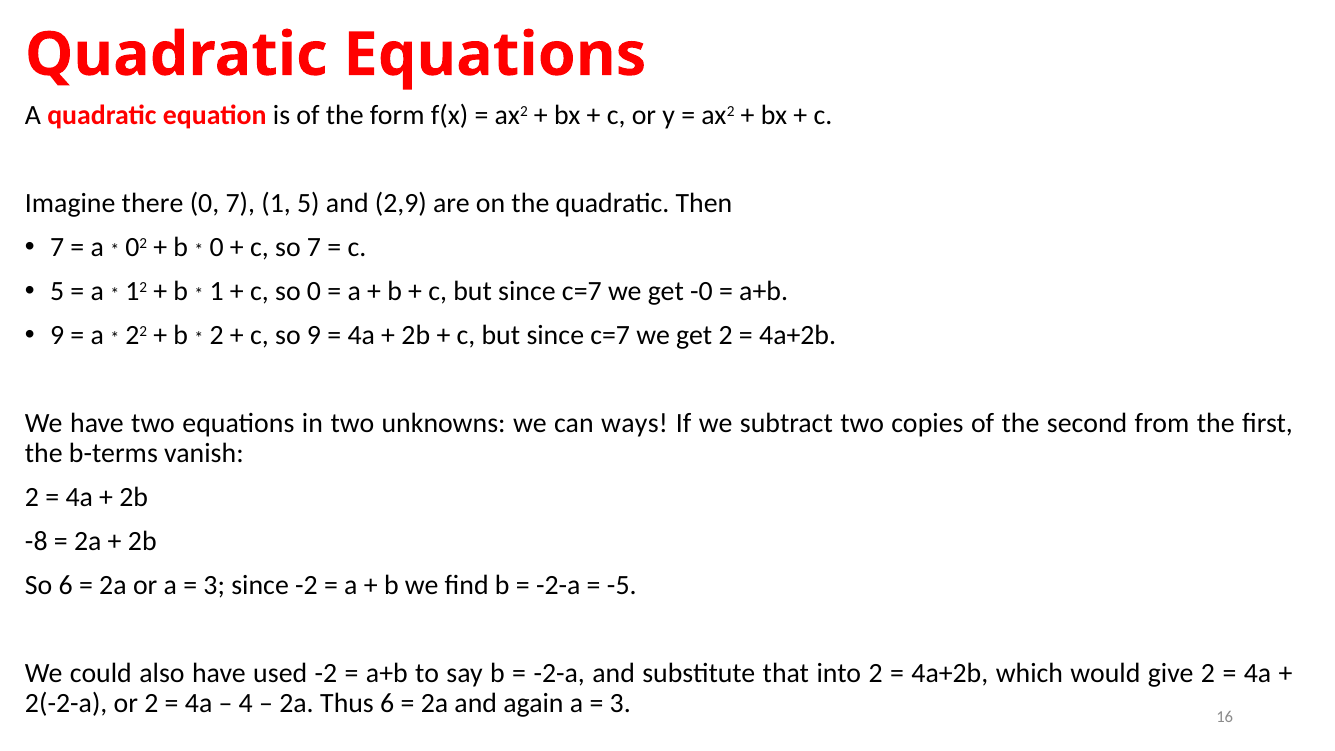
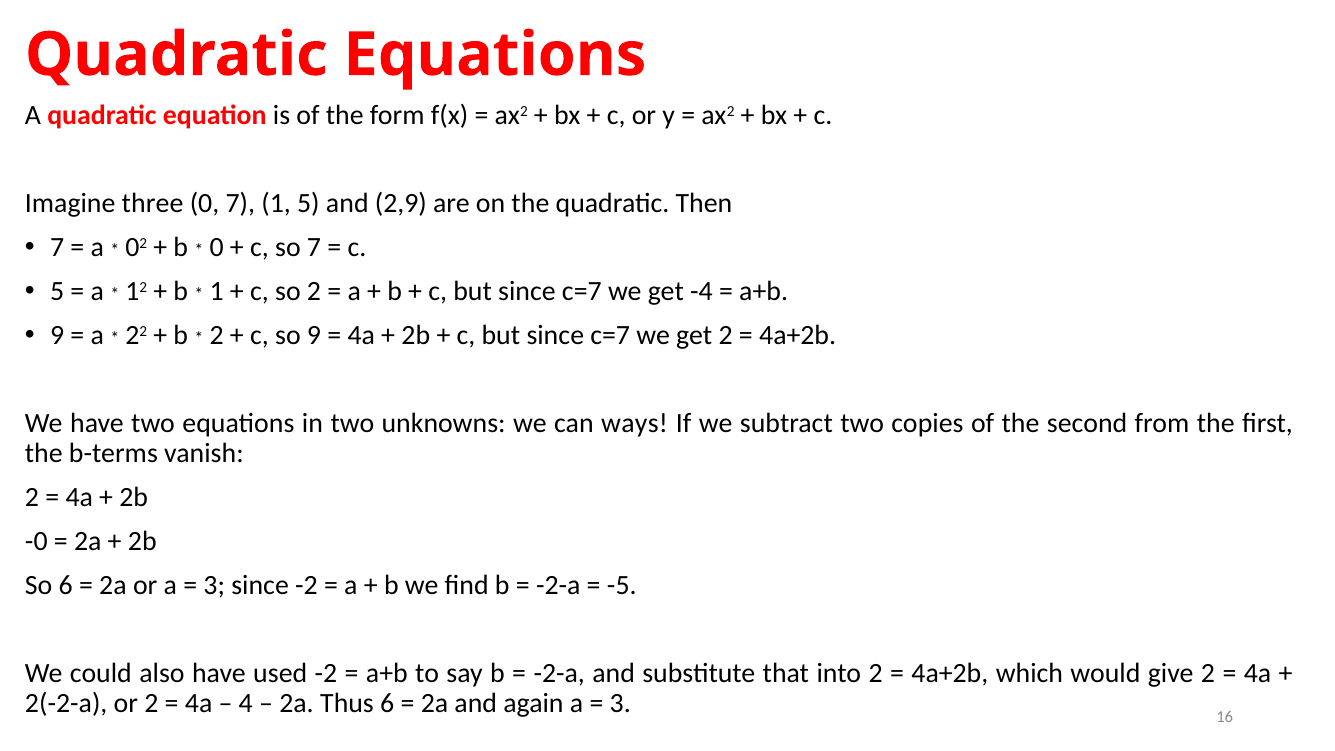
there: there -> three
so 0: 0 -> 2
-0: -0 -> -4
-8: -8 -> -0
